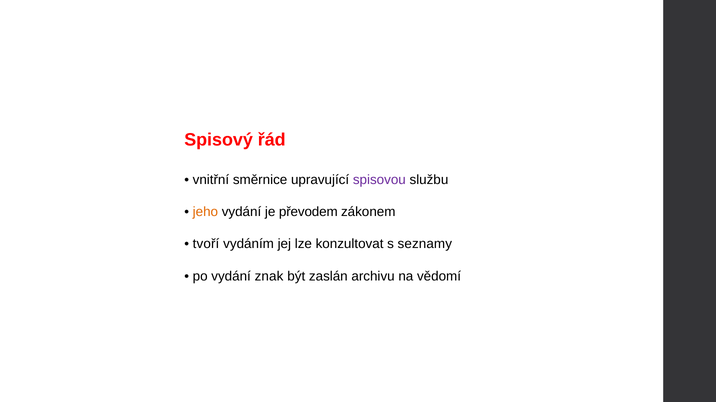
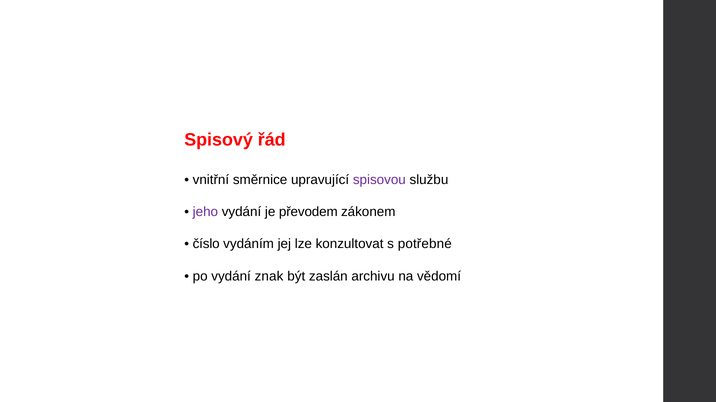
jeho colour: orange -> purple
tvoří: tvoří -> číslo
seznamy: seznamy -> potřebné
